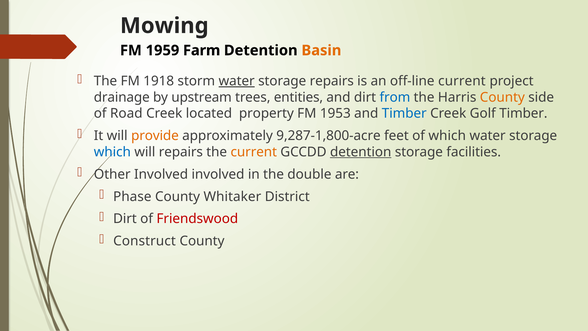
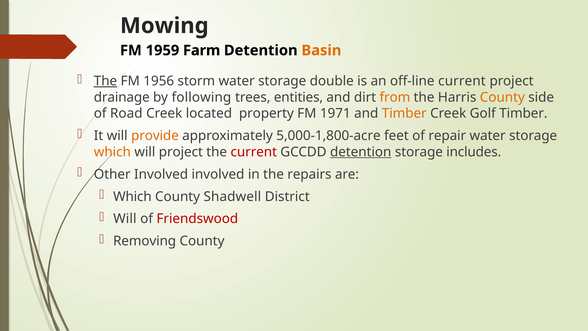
The at (106, 81) underline: none -> present
1918: 1918 -> 1956
water at (237, 81) underline: present -> none
storage repairs: repairs -> double
upstream: upstream -> following
from colour: blue -> orange
1953: 1953 -> 1971
Timber at (404, 113) colour: blue -> orange
9,287-1,800-acre: 9,287-1,800-acre -> 5,000-1,800-acre
of which: which -> repair
which at (112, 152) colour: blue -> orange
will repairs: repairs -> project
current at (254, 152) colour: orange -> red
facilities: facilities -> includes
double: double -> repairs
Phase at (132, 196): Phase -> Which
Whitaker: Whitaker -> Shadwell
Dirt at (125, 219): Dirt -> Will
Construct: Construct -> Removing
